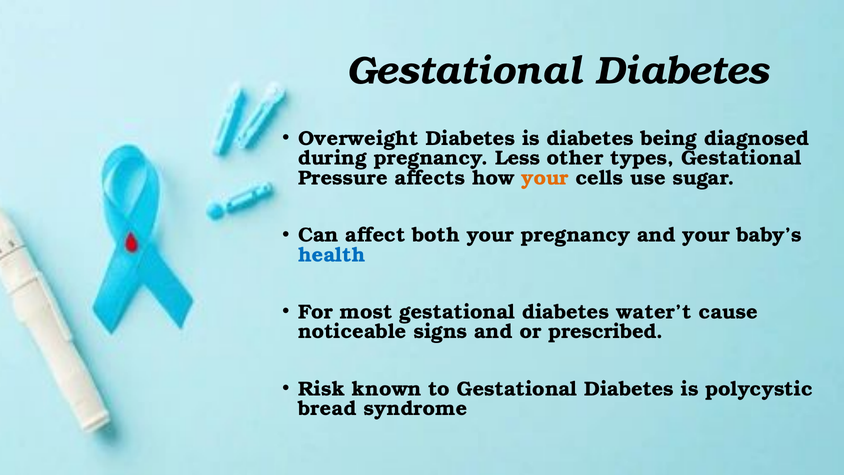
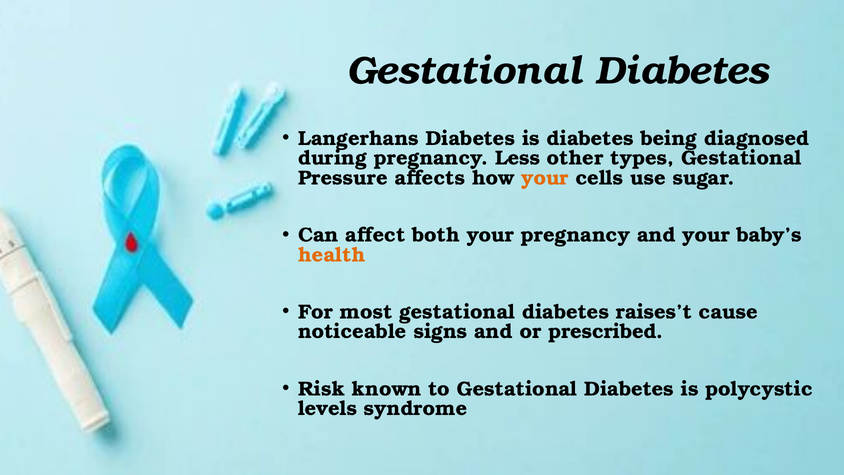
Overweight: Overweight -> Langerhans
health colour: blue -> orange
water’t: water’t -> raises’t
bread: bread -> levels
